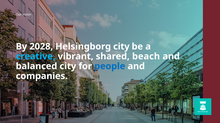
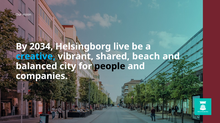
2028: 2028 -> 2034
Helsingborg city: city -> live
people colour: blue -> black
